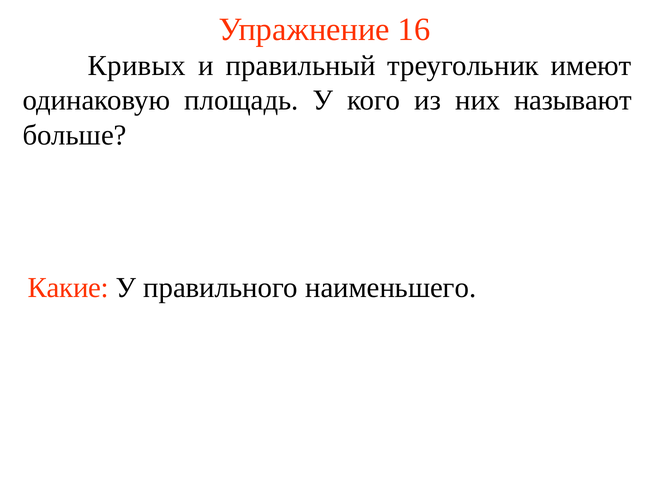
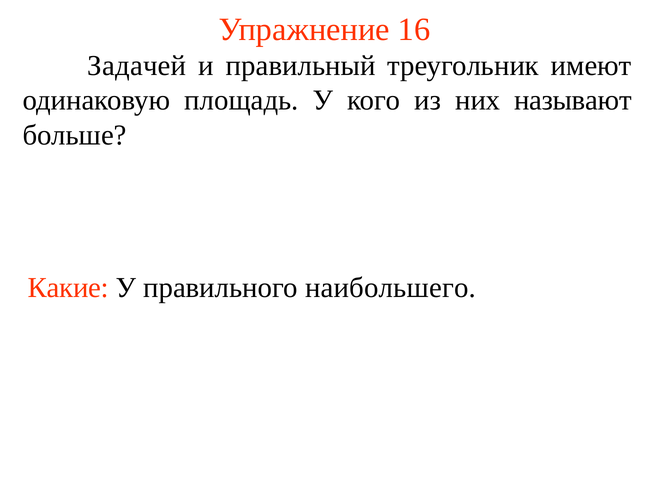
Кривых: Кривых -> Задачей
наименьшего: наименьшего -> наибольшего
